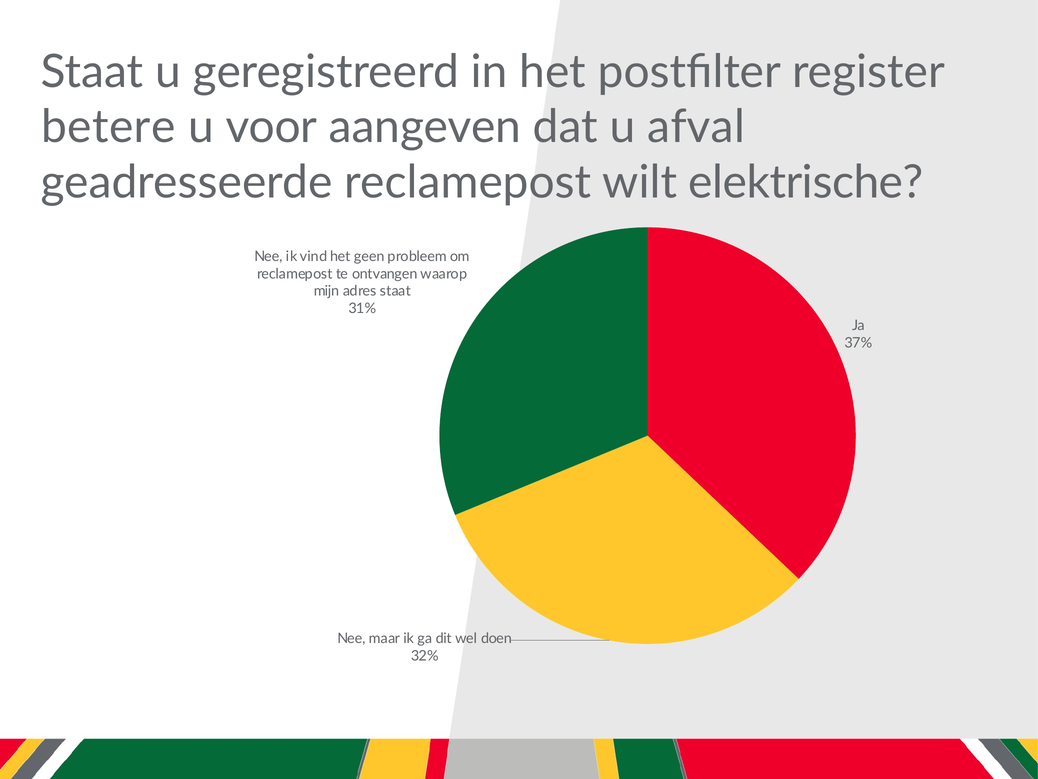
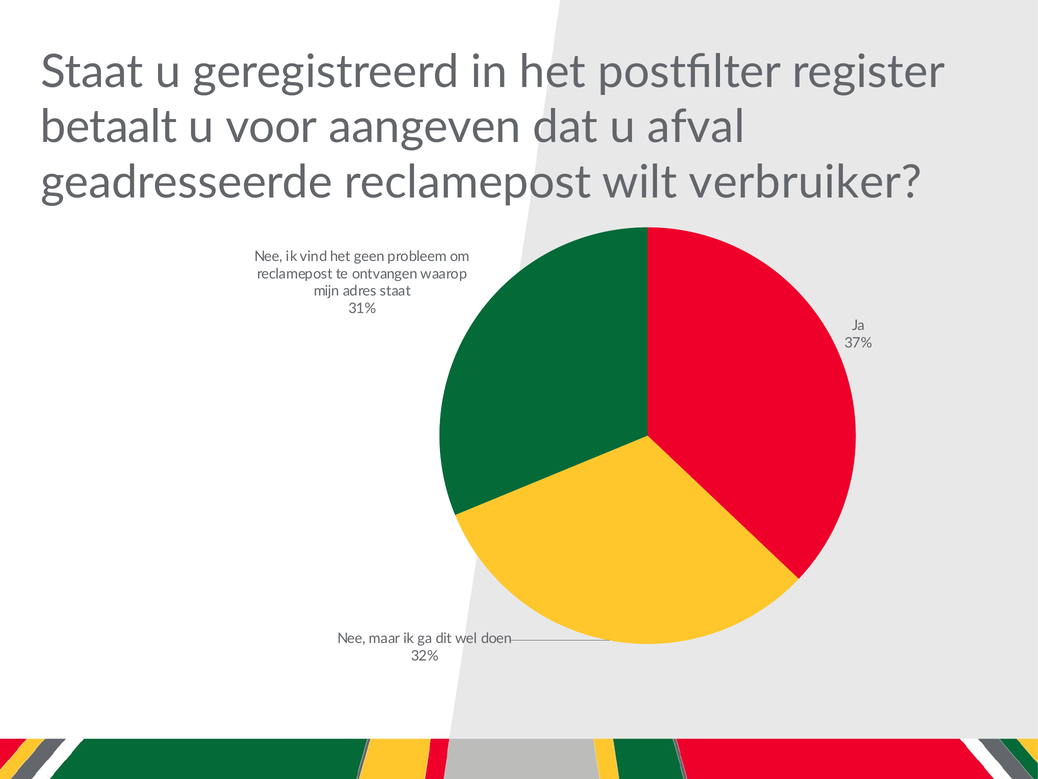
betere: betere -> betaalt
elektrische: elektrische -> verbruiker
